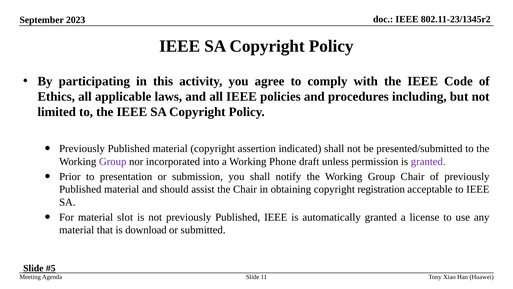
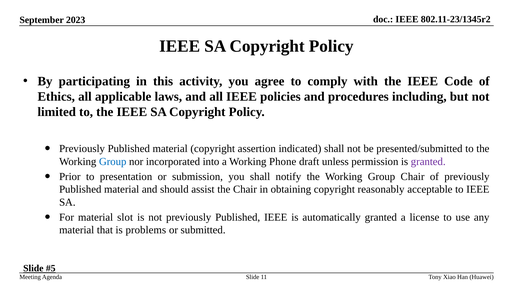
Group at (113, 161) colour: purple -> blue
registration: registration -> reasonably
download: download -> problems
